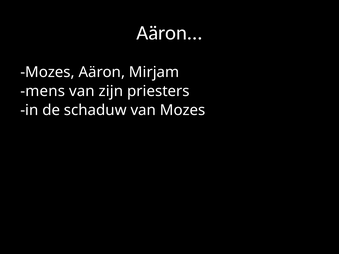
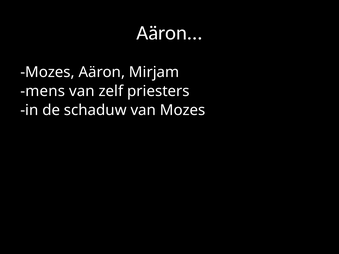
zijn: zijn -> zelf
